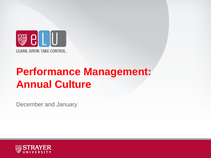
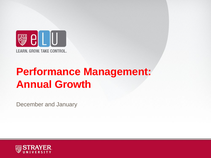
Culture: Culture -> Growth
